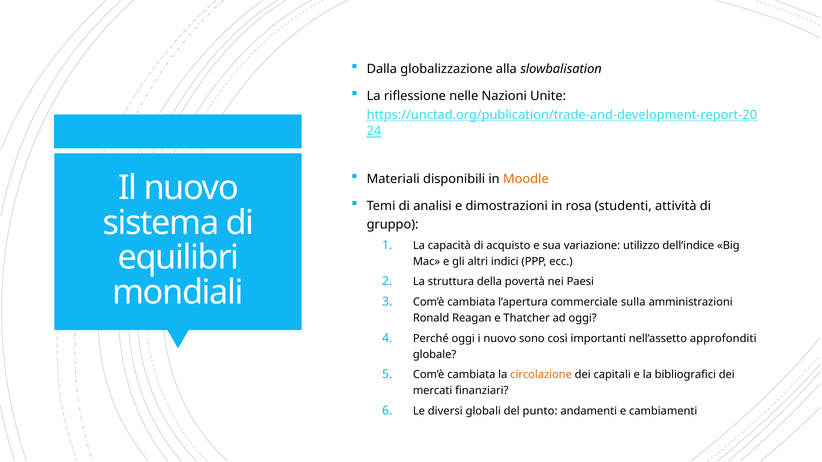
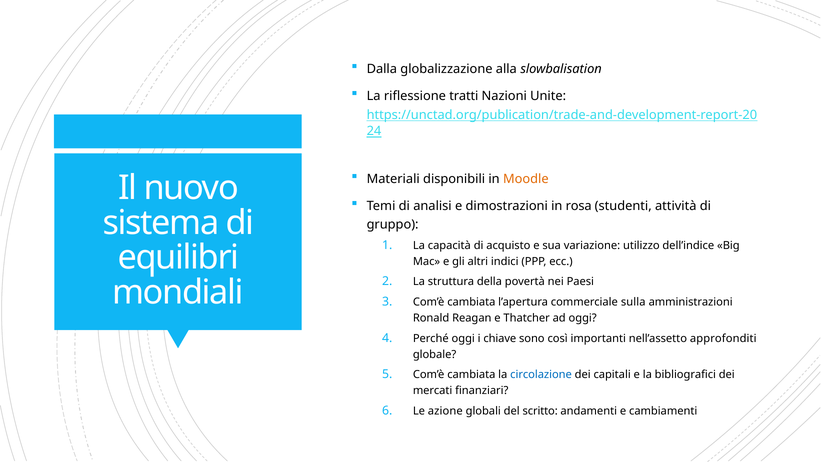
nelle: nelle -> tratti
i nuovo: nuovo -> chiave
circolazione colour: orange -> blue
diversi: diversi -> azione
punto: punto -> scritto
